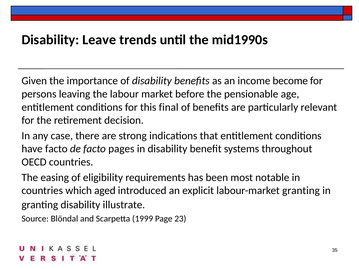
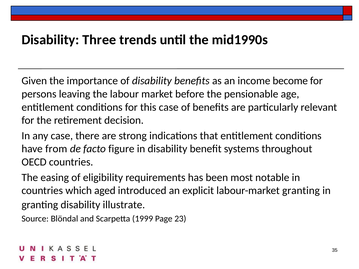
Leave: Leave -> Three
this final: final -> case
have facto: facto -> from
pages: pages -> figure
